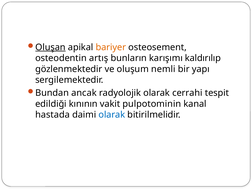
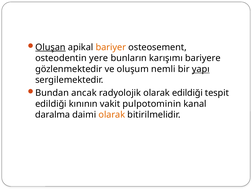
artış: artış -> yere
kaldırılıp: kaldırılıp -> bariyere
yapı underline: none -> present
olarak cerrahi: cerrahi -> edildiği
hastada: hastada -> daralma
olarak at (112, 115) colour: blue -> orange
